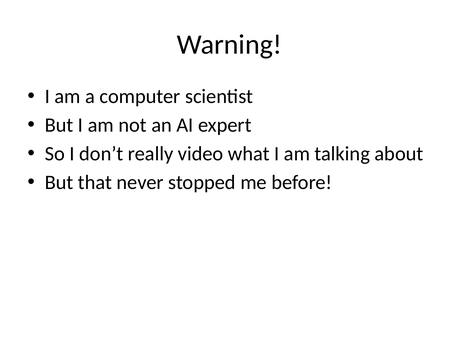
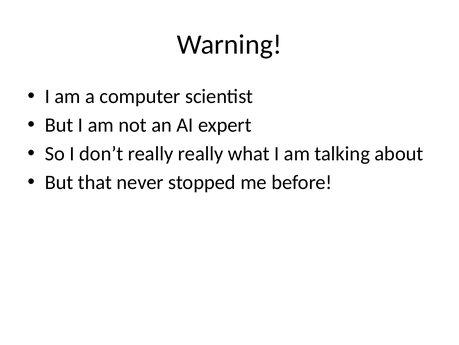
really video: video -> really
